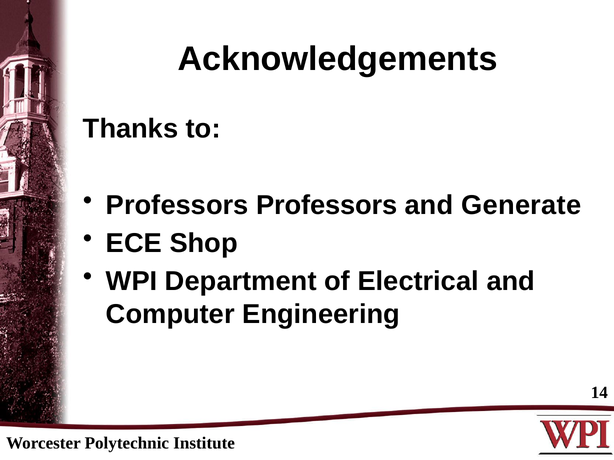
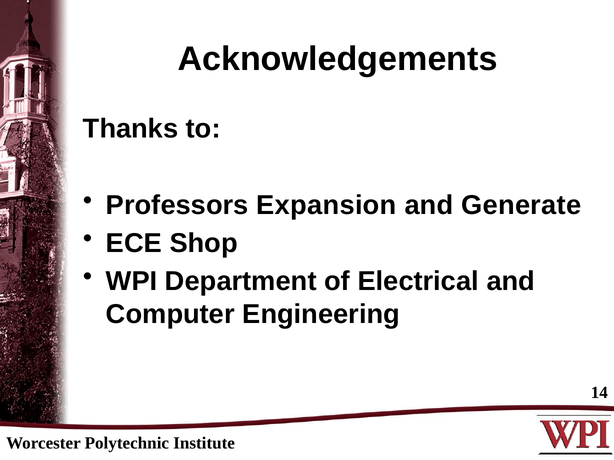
Professors Professors: Professors -> Expansion
